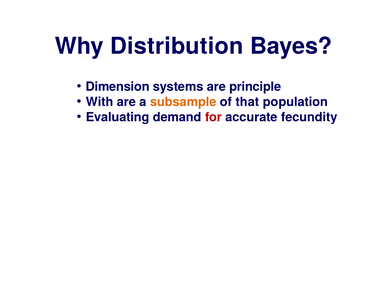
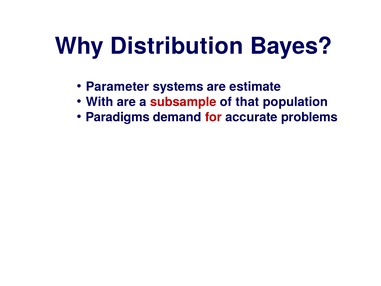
Dimension: Dimension -> Parameter
principle: principle -> estimate
subsample colour: orange -> red
Evaluating: Evaluating -> Paradigms
fecundity: fecundity -> problems
